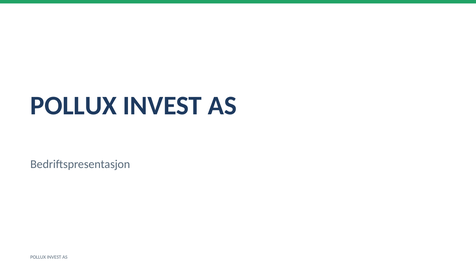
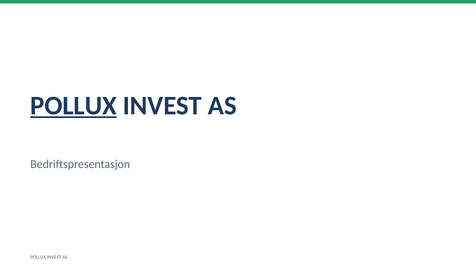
POLLUX at (74, 106) underline: none -> present
